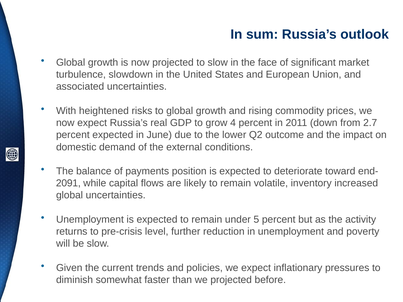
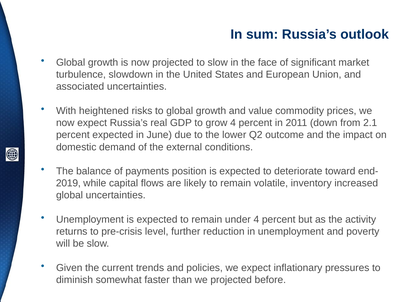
rising: rising -> value
2.7: 2.7 -> 2.1
2091: 2091 -> 2019
under 5: 5 -> 4
